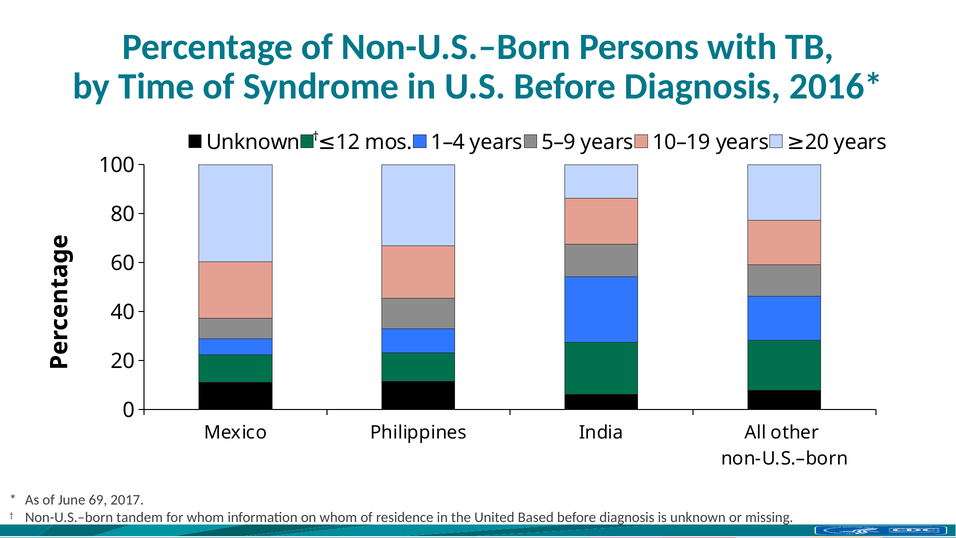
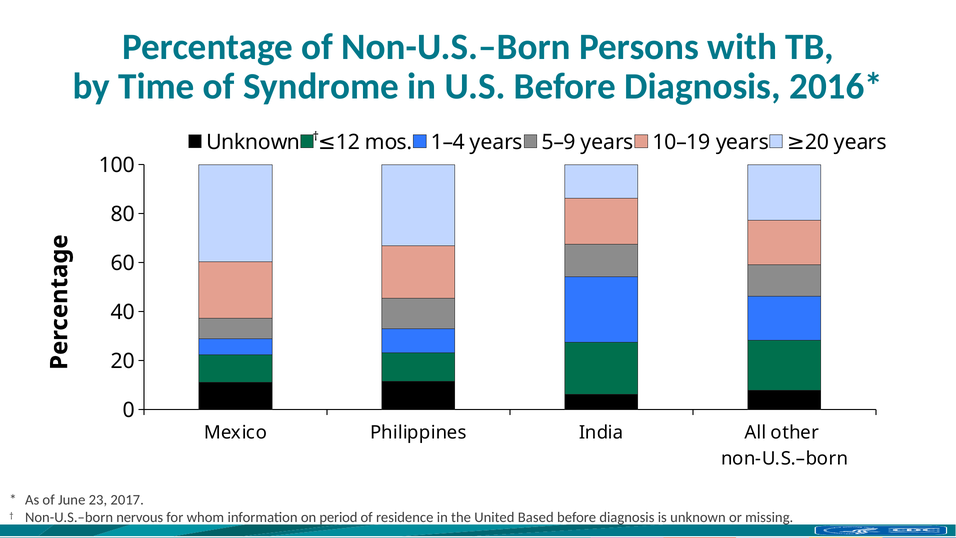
69: 69 -> 23
tandem: tandem -> nervous
on whom: whom -> period
